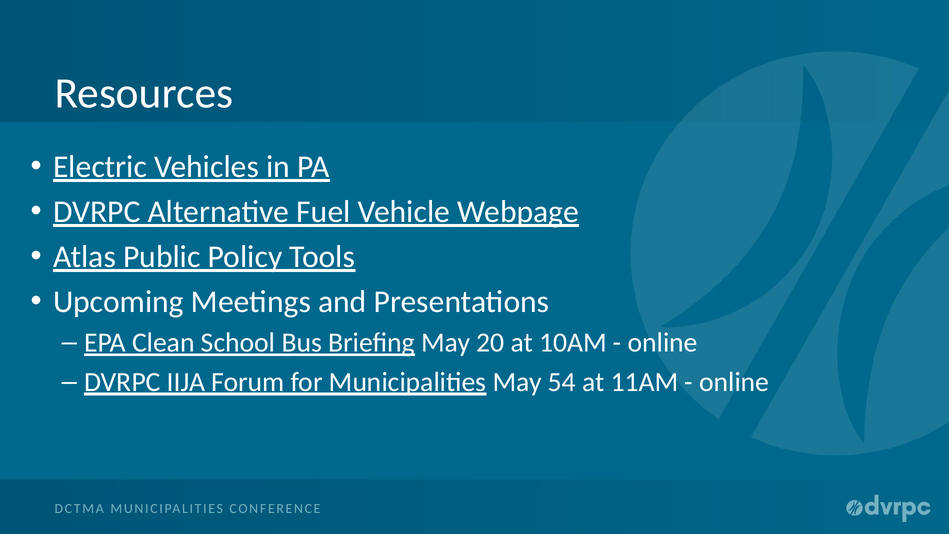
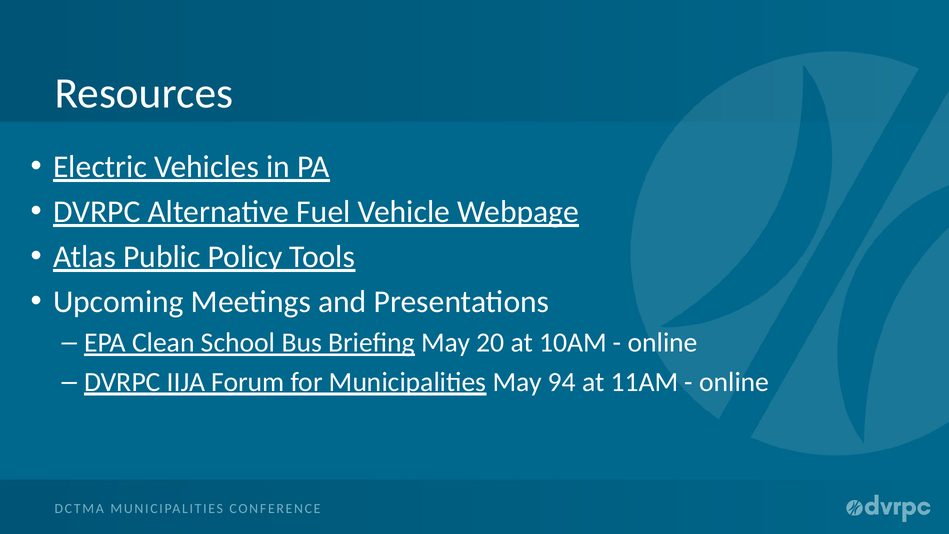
54: 54 -> 94
